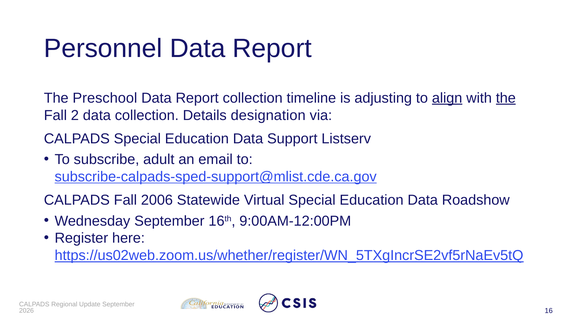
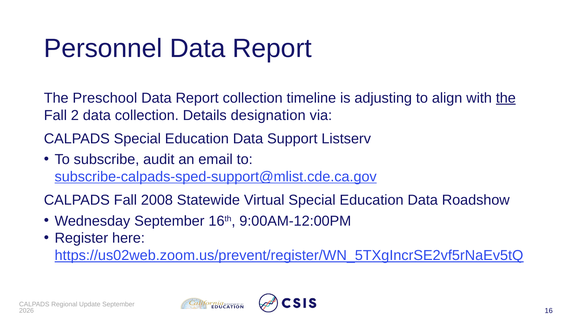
align underline: present -> none
adult: adult -> audit
2006: 2006 -> 2008
https://us02web.zoom.us/whether/register/WN_5TXgIncrSE2vf5rNaEv5tQ: https://us02web.zoom.us/whether/register/WN_5TXgIncrSE2vf5rNaEv5tQ -> https://us02web.zoom.us/prevent/register/WN_5TXgIncrSE2vf5rNaEv5tQ
